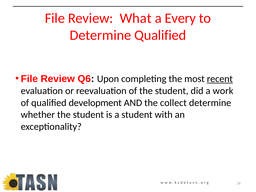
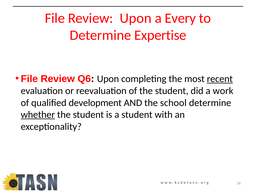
Review What: What -> Upon
Determine Qualified: Qualified -> Expertise
collect: collect -> school
whether underline: none -> present
